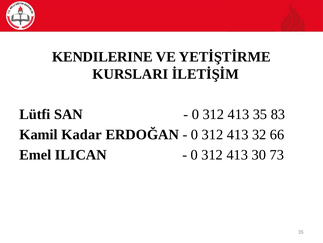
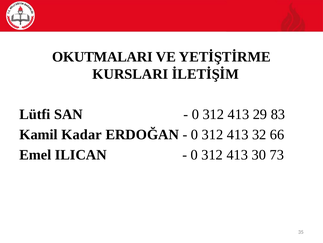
KENDILERINE: KENDILERINE -> OKUTMALARI
413 35: 35 -> 29
